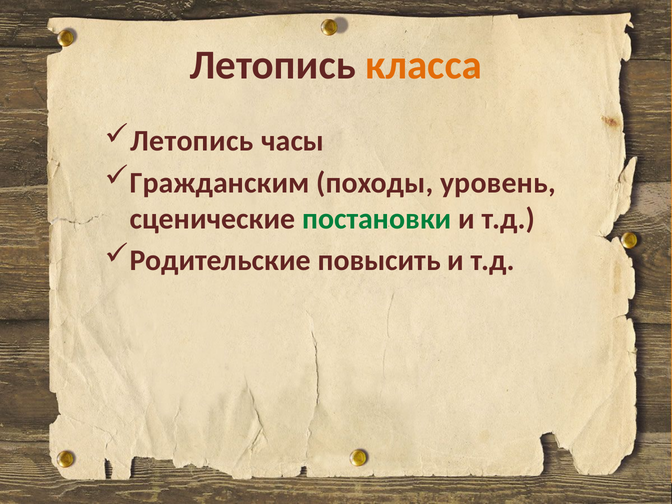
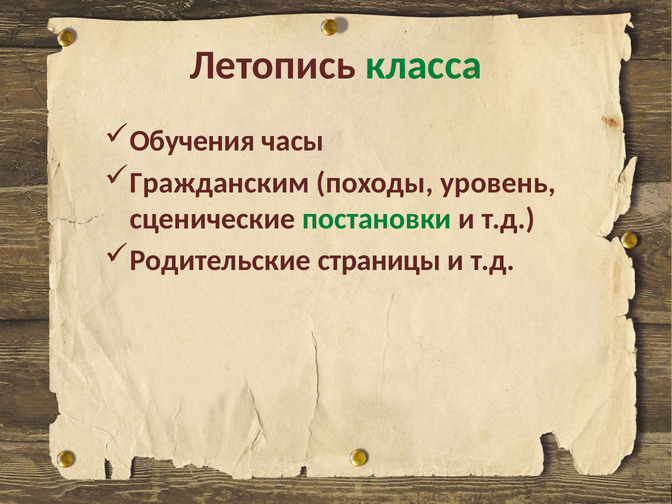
класса colour: orange -> green
Летопись at (192, 141): Летопись -> Обучения
повысить: повысить -> страницы
